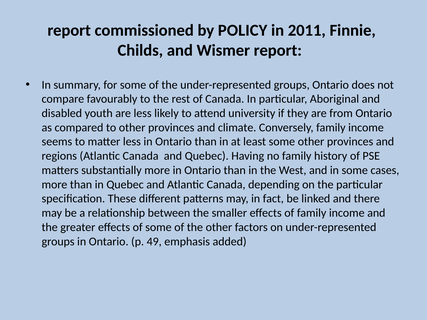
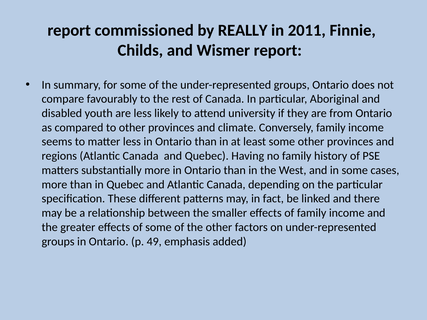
POLICY: POLICY -> REALLY
